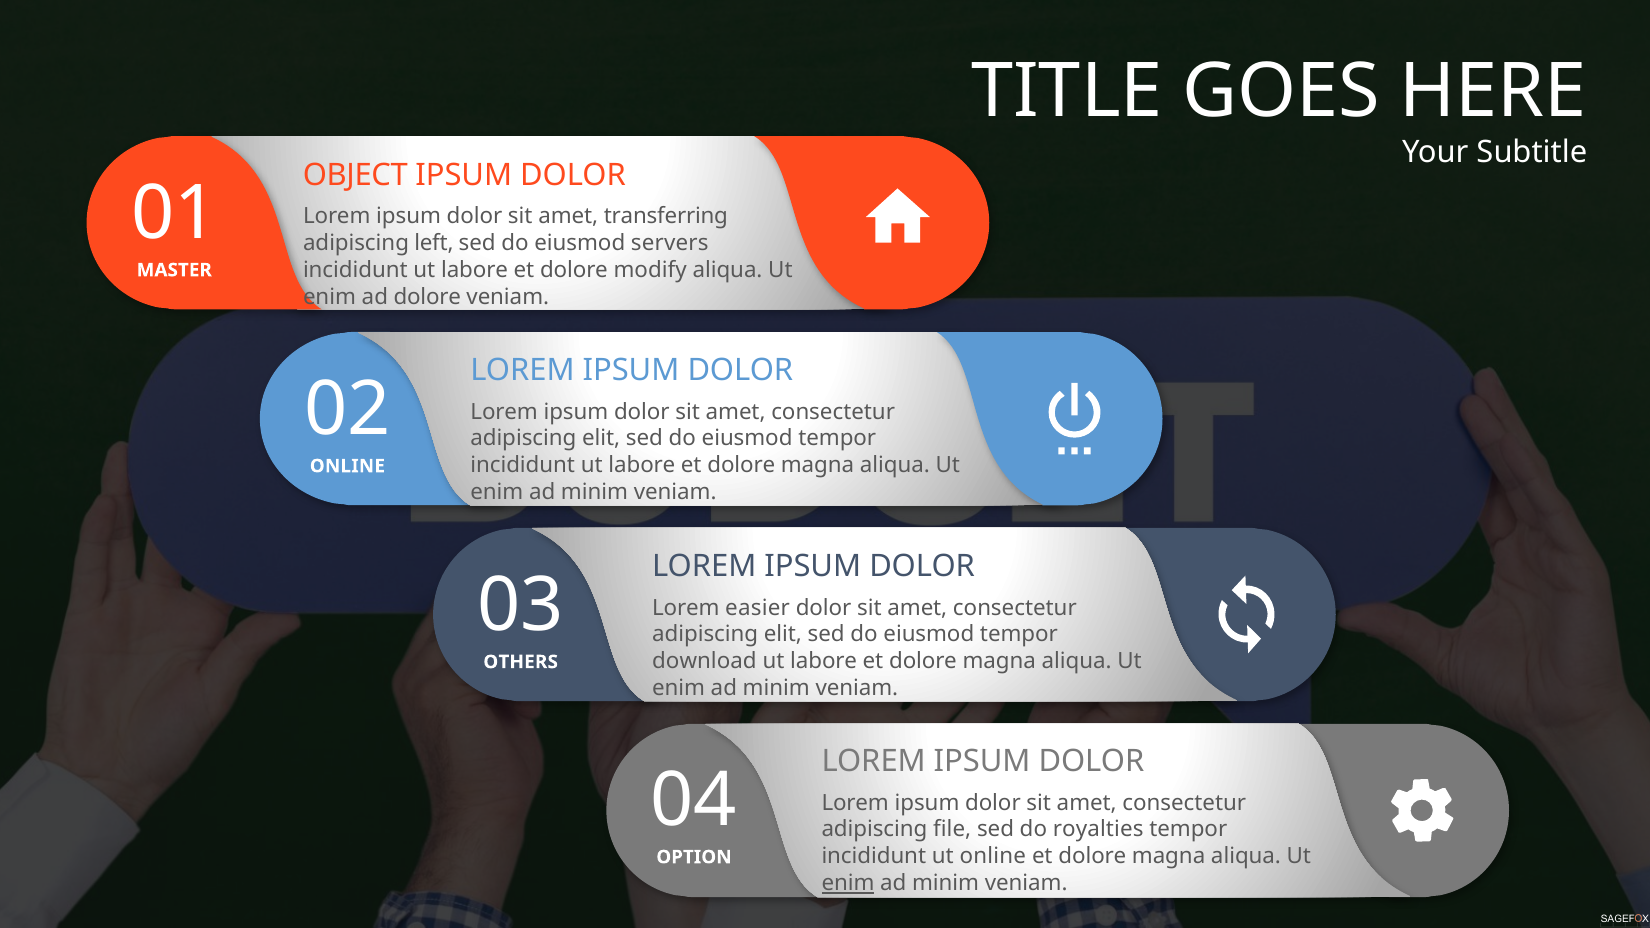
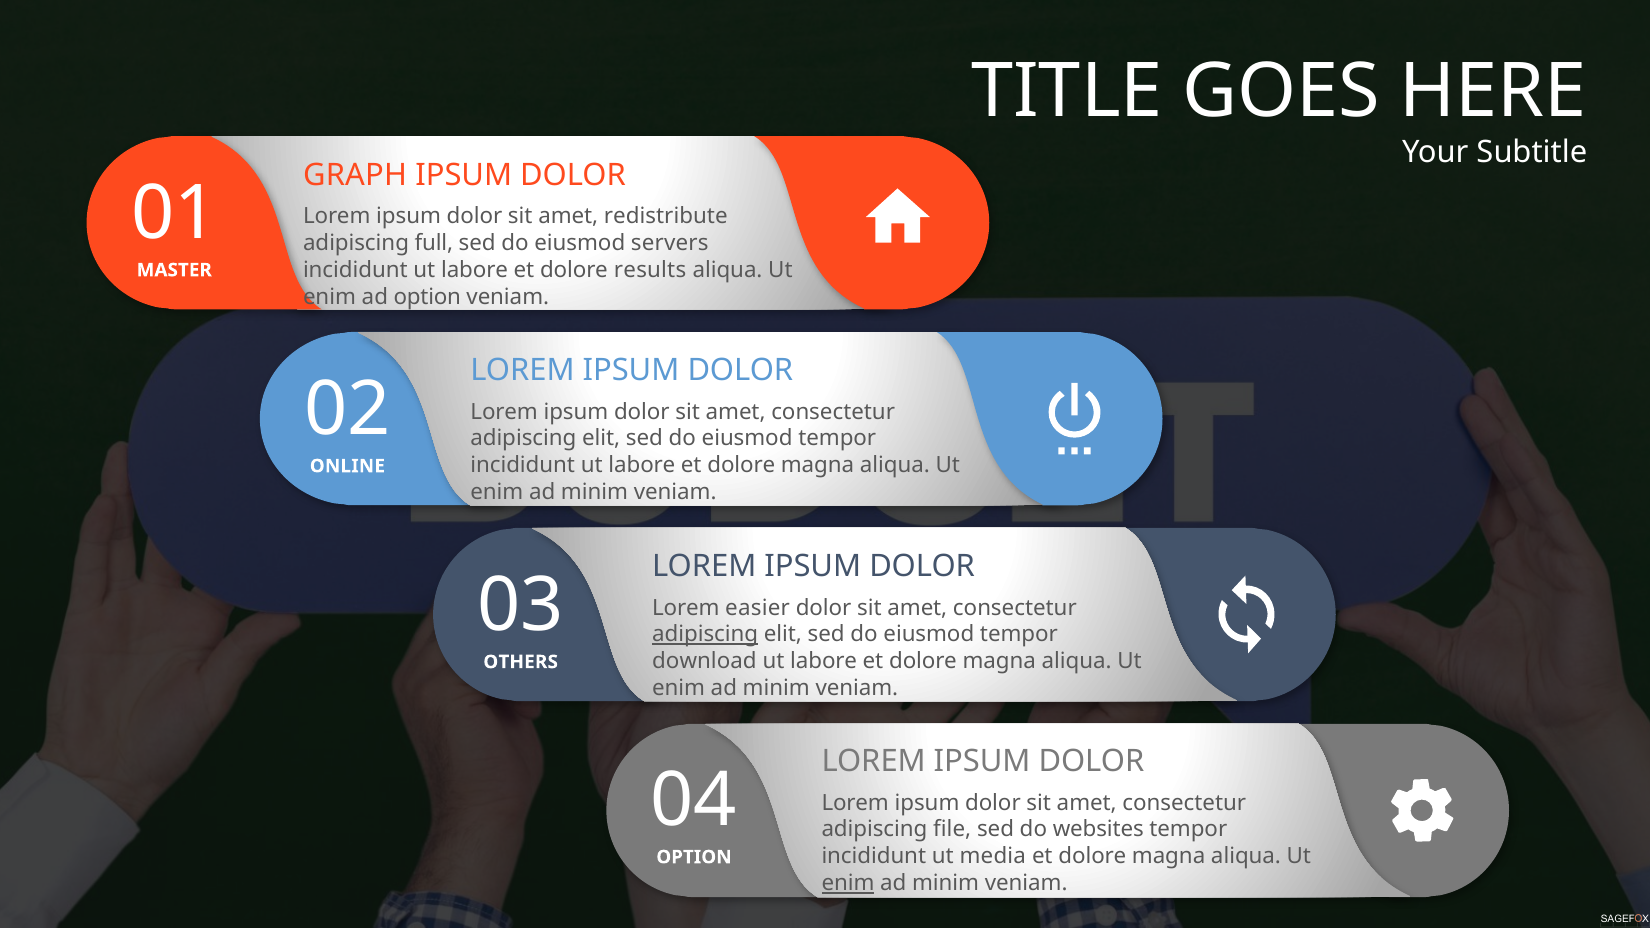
OBJECT: OBJECT -> GRAPH
transferring: transferring -> redistribute
left: left -> full
modify: modify -> results
ad dolore: dolore -> option
adipiscing at (705, 635) underline: none -> present
royalties: royalties -> websites
ut online: online -> media
